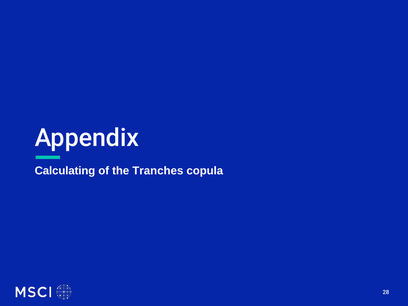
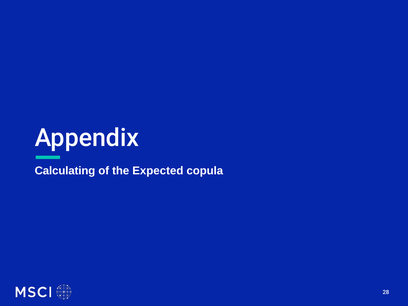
Tranches: Tranches -> Expected
